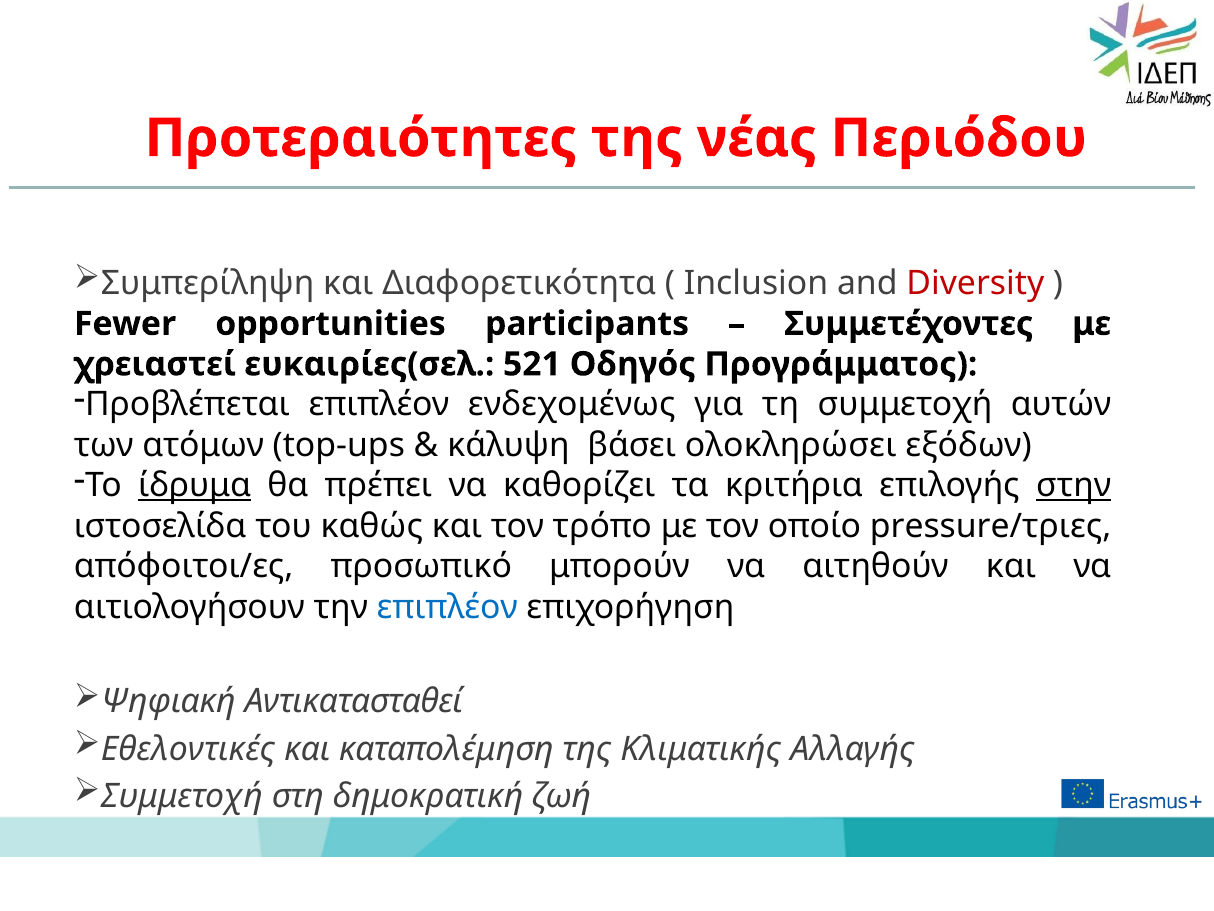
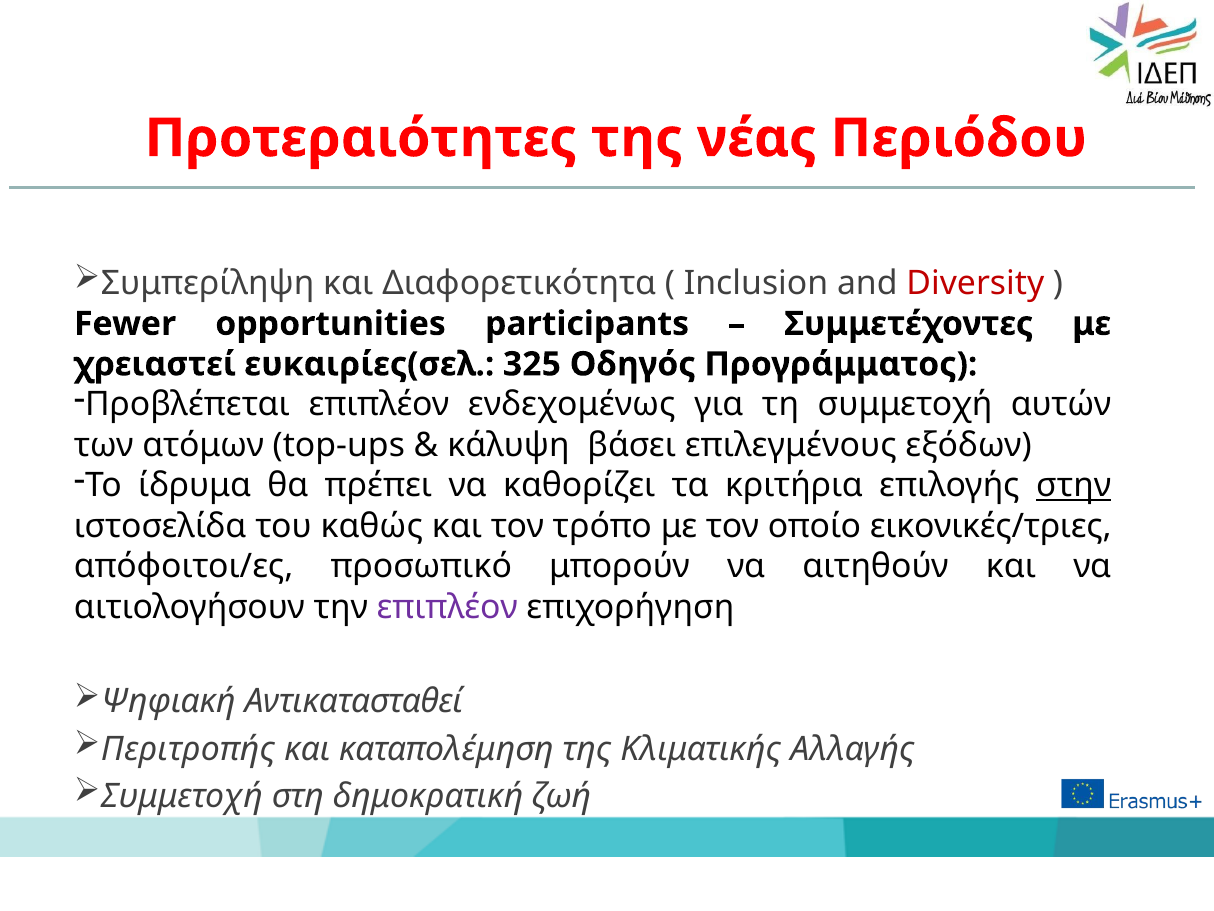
521: 521 -> 325
ολοκληρώσει: ολοκληρώσει -> επιλεγμένους
ίδρυμα underline: present -> none
pressure/τριες: pressure/τριες -> εικονικές/τριες
επιπλέον at (447, 607) colour: blue -> purple
Εθελοντικές: Εθελοντικές -> Περιτροπής
